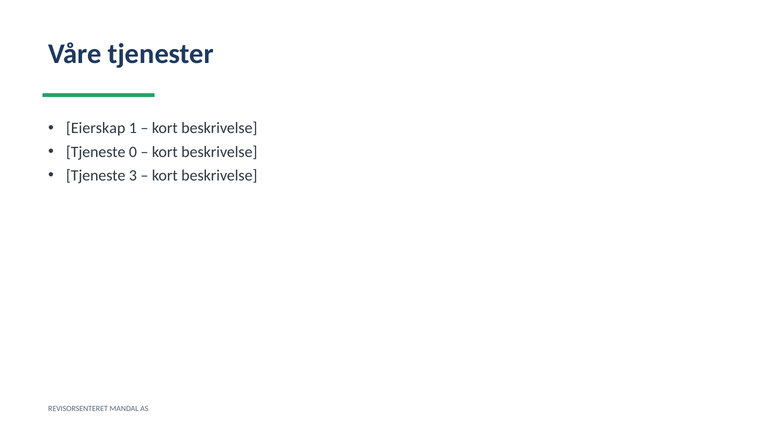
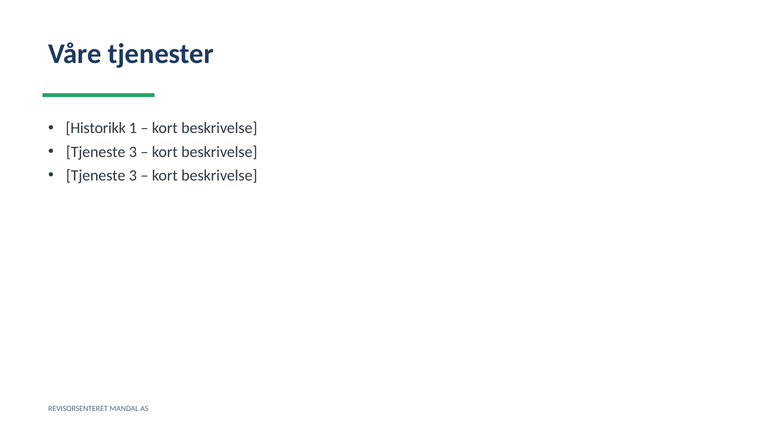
Eierskap: Eierskap -> Historikk
0 at (133, 152): 0 -> 3
